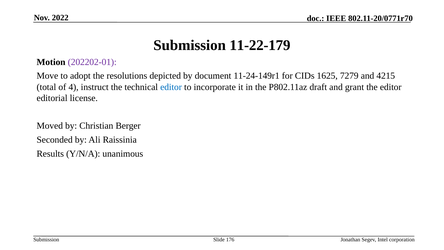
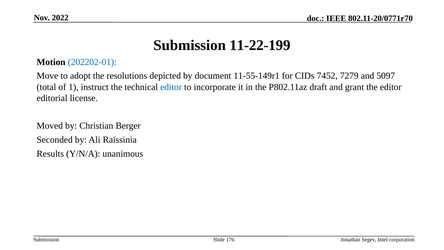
11-22-179: 11-22-179 -> 11-22-199
202202-01 colour: purple -> blue
11-24-149r1: 11-24-149r1 -> 11-55-149r1
1625: 1625 -> 7452
4215: 4215 -> 5097
4: 4 -> 1
